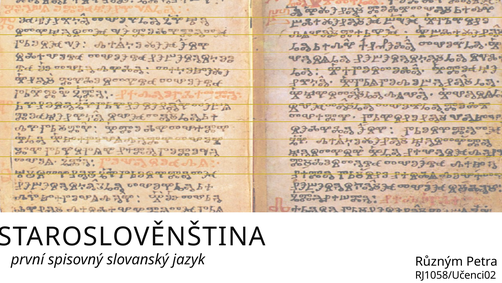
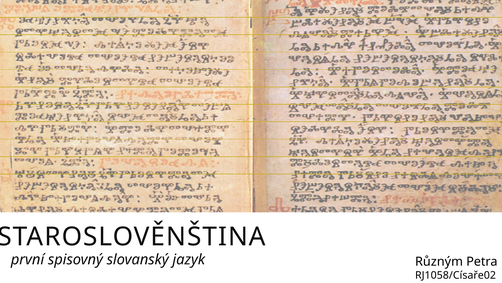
RJ1058/Učenci02: RJ1058/Učenci02 -> RJ1058/Císaře02
